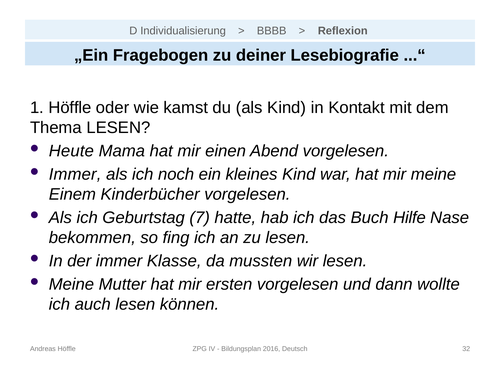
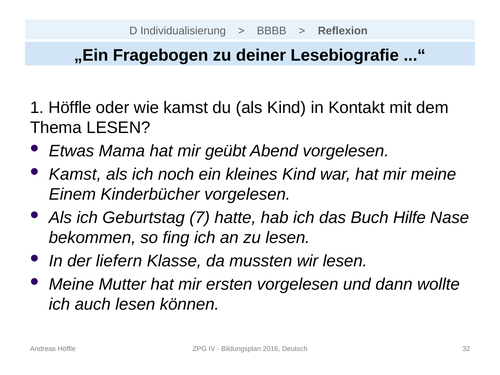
Heute: Heute -> Etwas
einen: einen -> geübt
Immer at (75, 174): Immer -> Kamst
der immer: immer -> liefern
